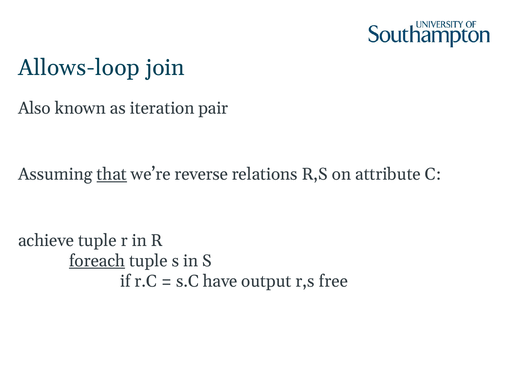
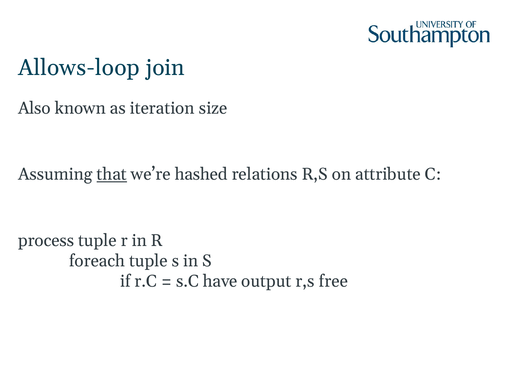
pair: pair -> size
reverse: reverse -> hashed
achieve: achieve -> process
foreach underline: present -> none
